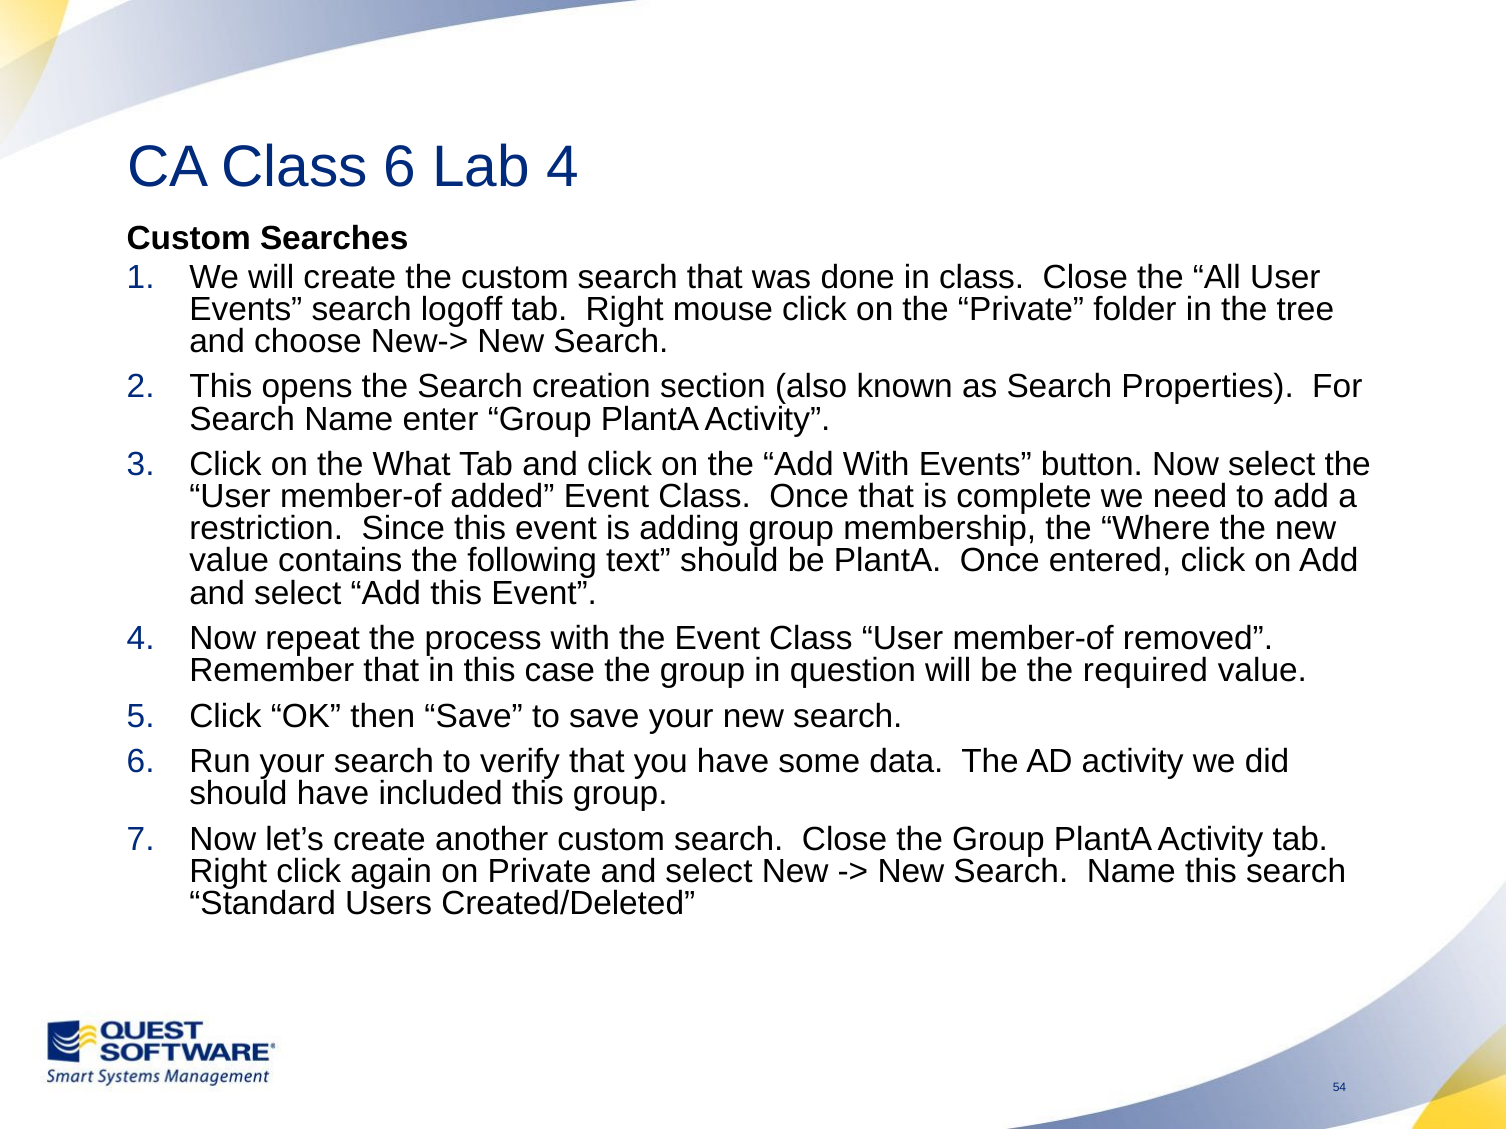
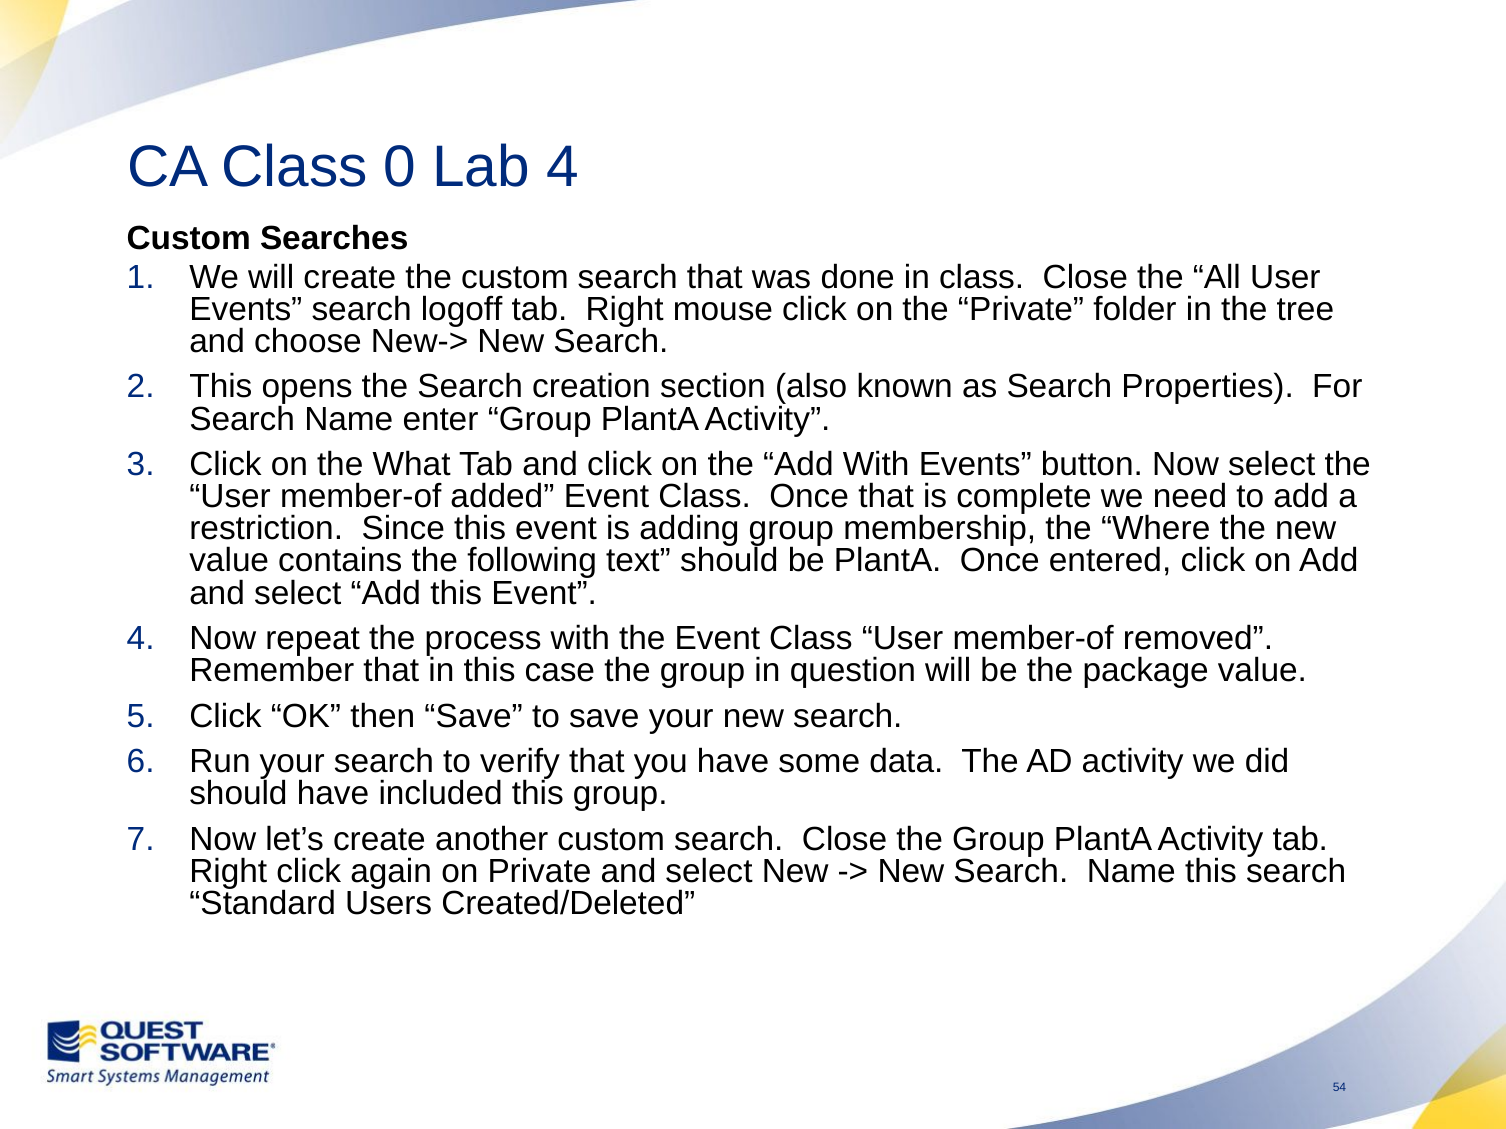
Class 6: 6 -> 0
required: required -> package
